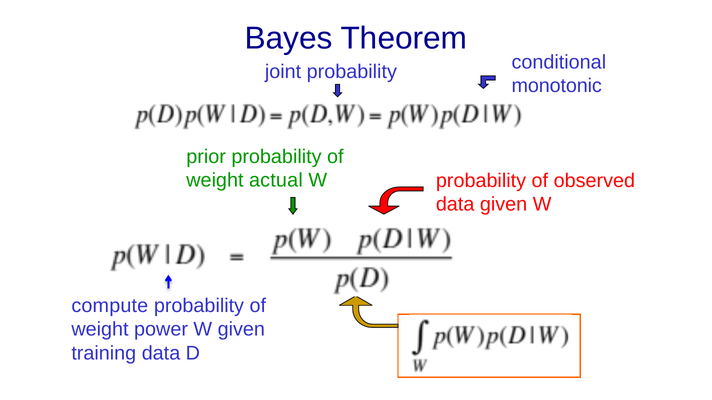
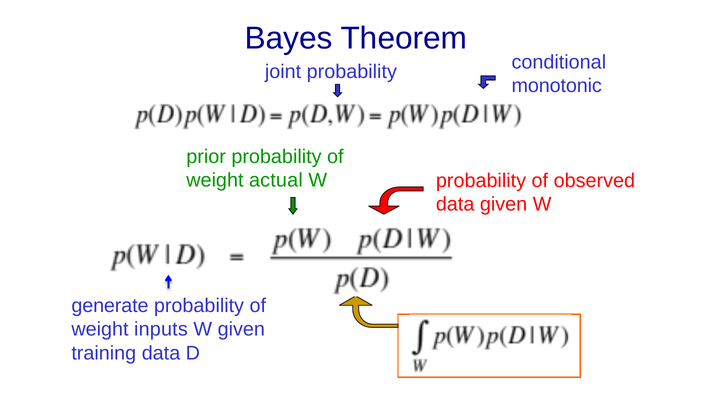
compute: compute -> generate
power: power -> inputs
